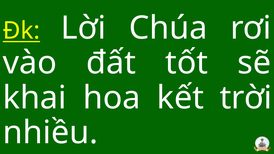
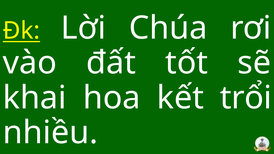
trời: trời -> trổi
